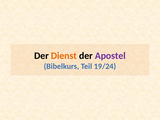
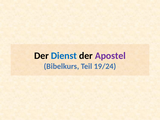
Dienst colour: orange -> blue
